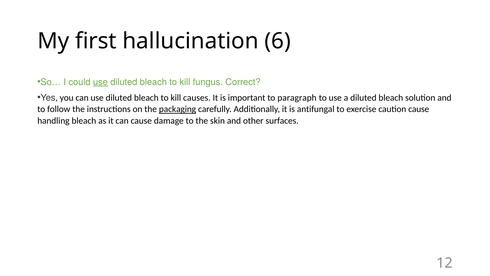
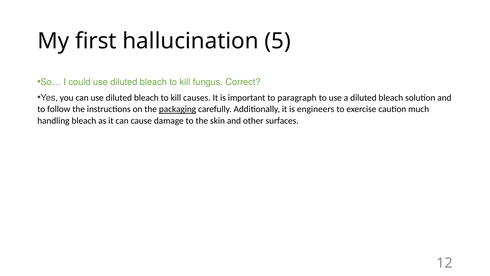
6: 6 -> 5
use at (100, 82) underline: present -> none
antifungal: antifungal -> engineers
caution cause: cause -> much
